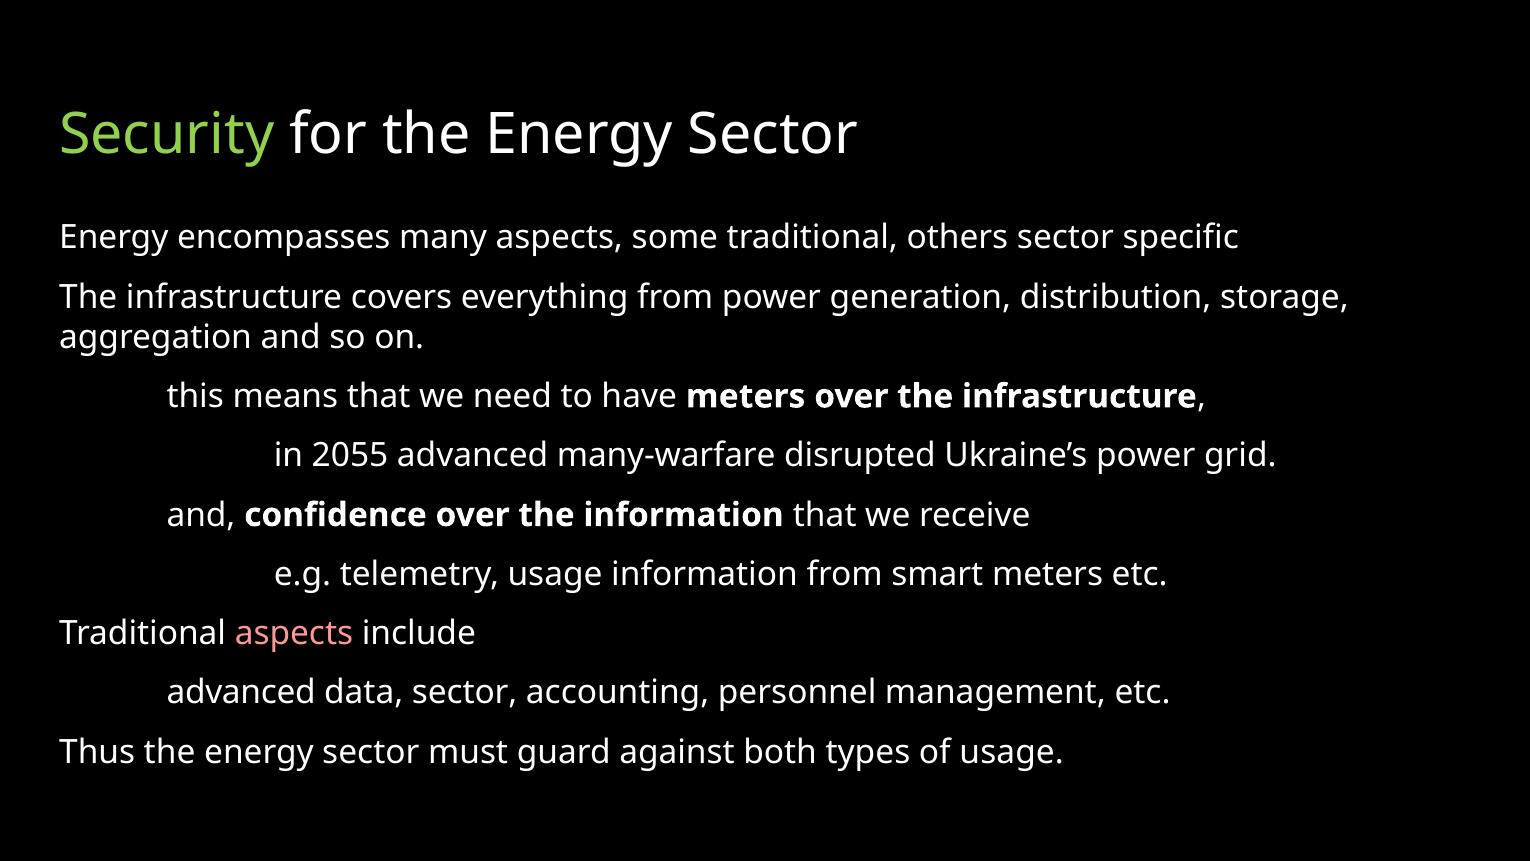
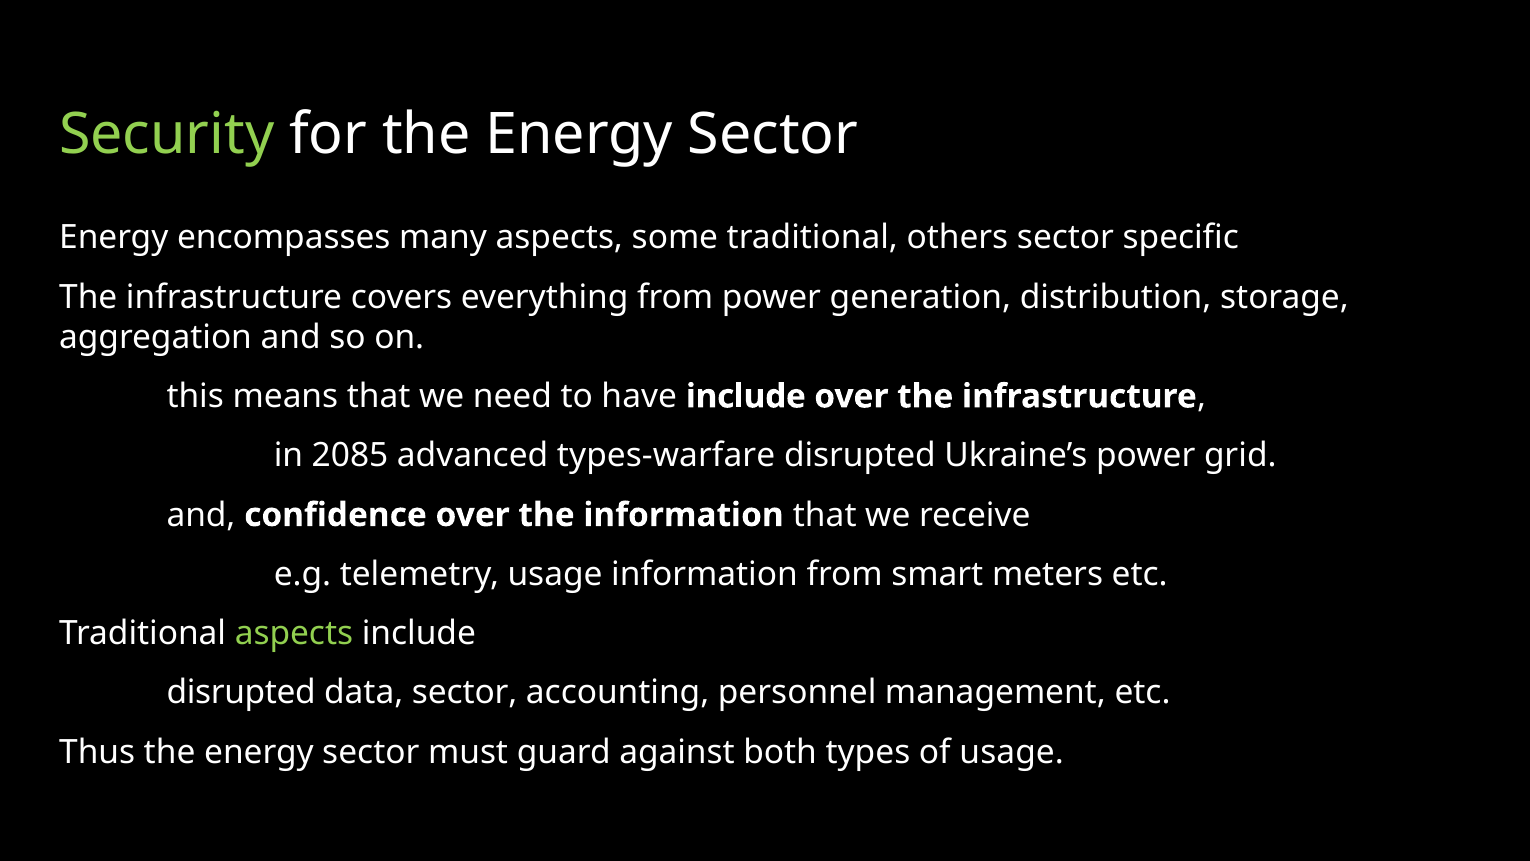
have meters: meters -> include
2055: 2055 -> 2085
many-warfare: many-warfare -> types-warfare
aspects at (294, 633) colour: pink -> light green
advanced at (241, 693): advanced -> disrupted
